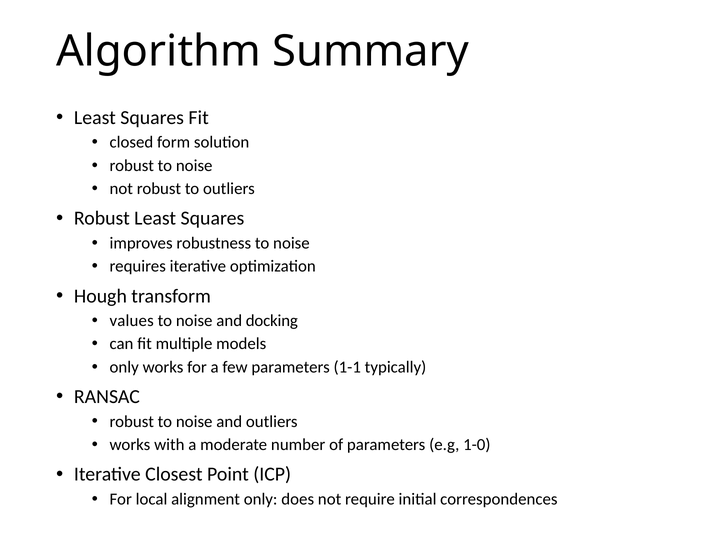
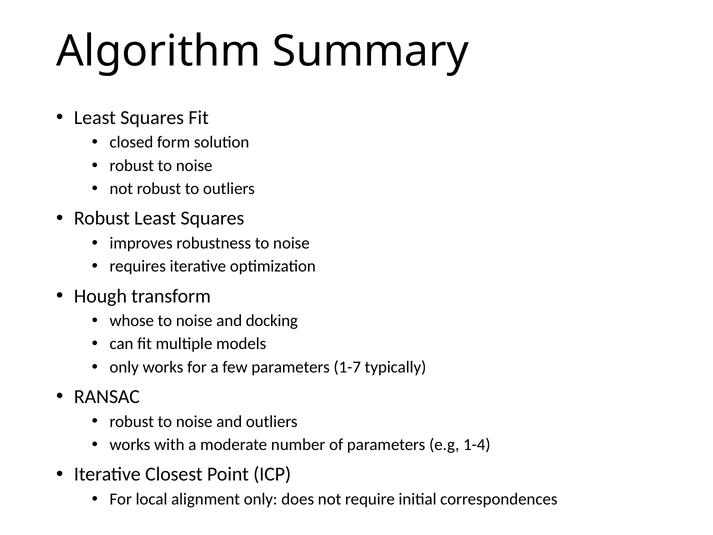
values: values -> whose
1-1: 1-1 -> 1-7
1-0: 1-0 -> 1-4
